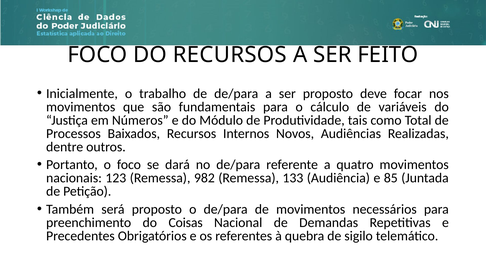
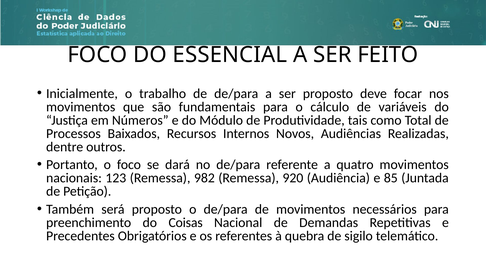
DO RECURSOS: RECURSOS -> ESSENCIAL
133: 133 -> 920
